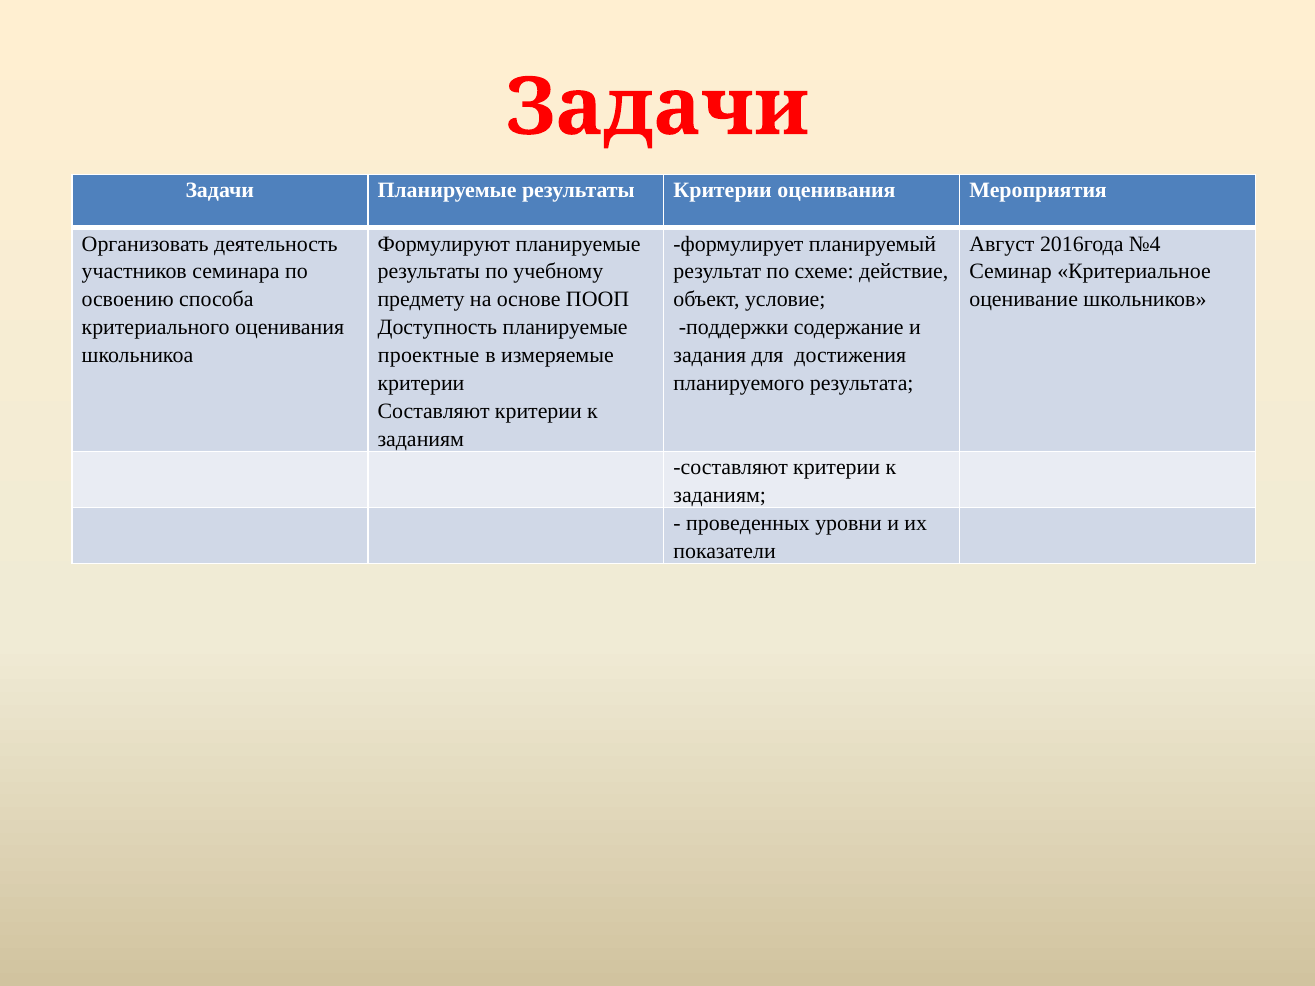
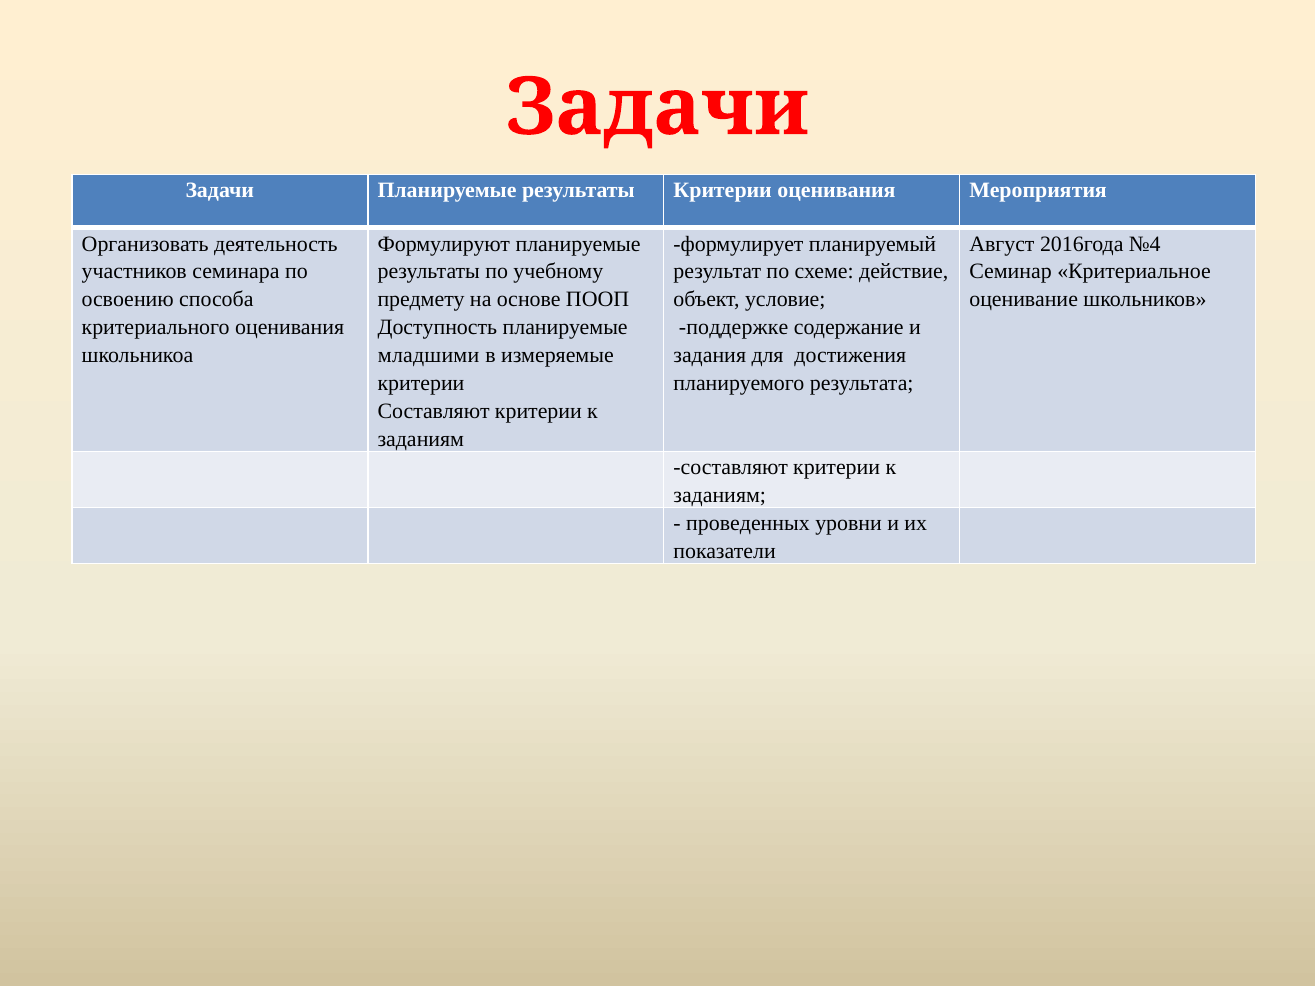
поддержки: поддержки -> поддержке
проектные: проектные -> младшими
